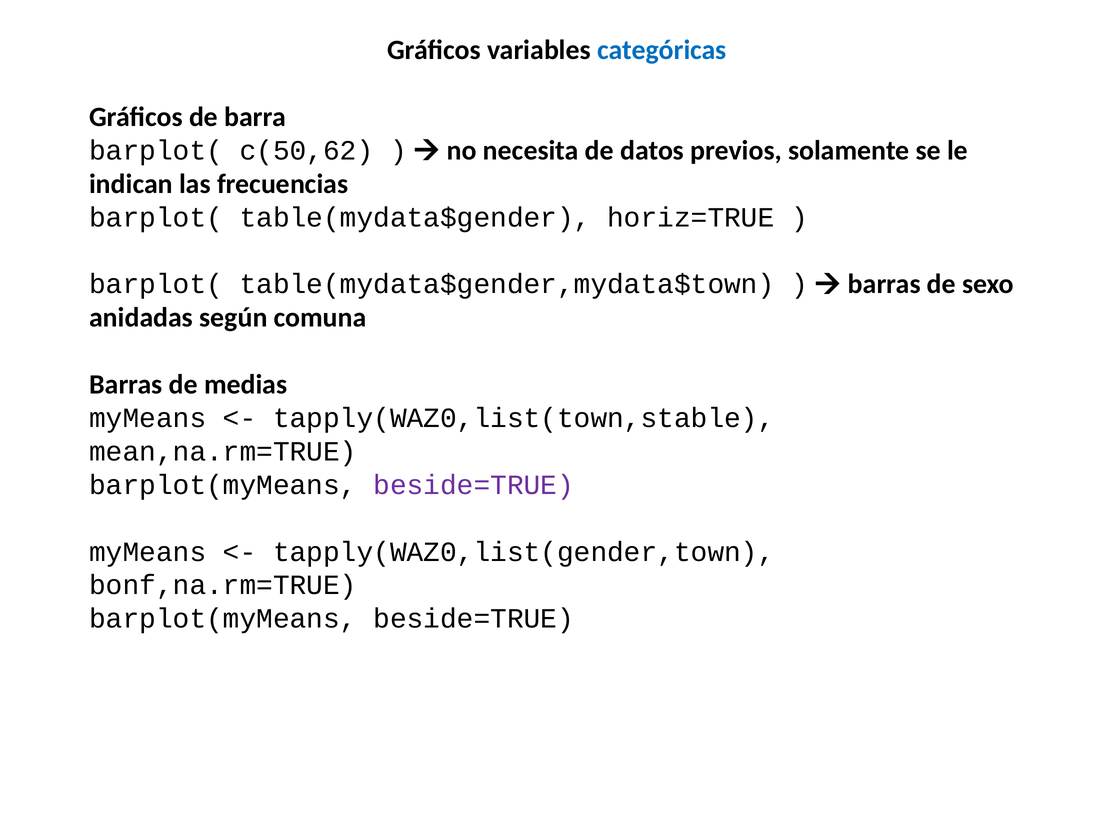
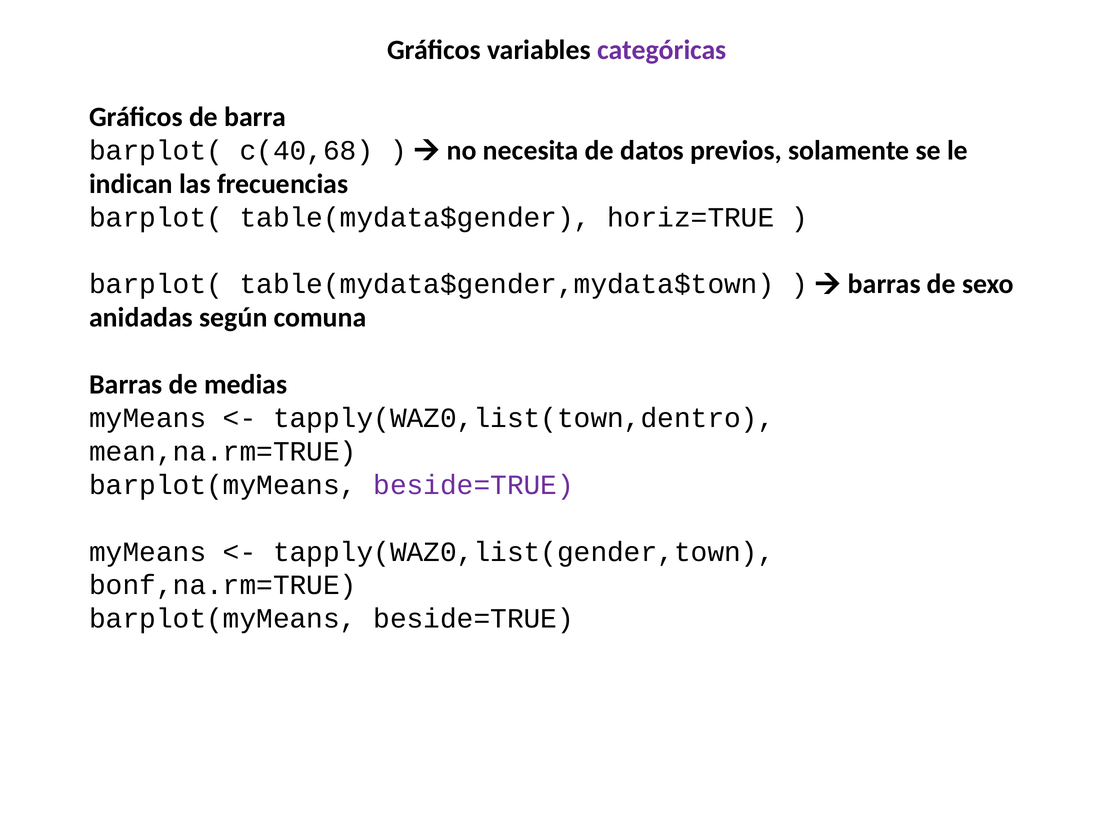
categóricas colour: blue -> purple
c(50,62: c(50,62 -> c(40,68
tapply(WAZ0,list(town,stable: tapply(WAZ0,list(town,stable -> tapply(WAZ0,list(town,dentro
